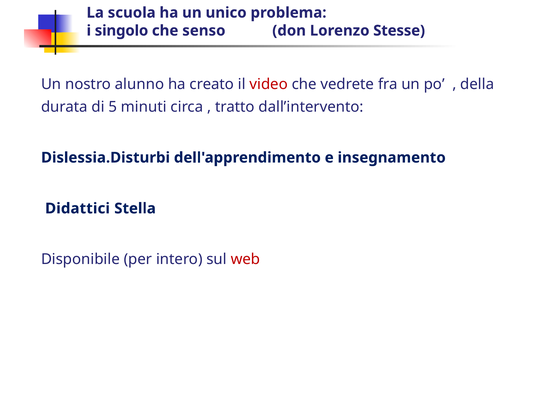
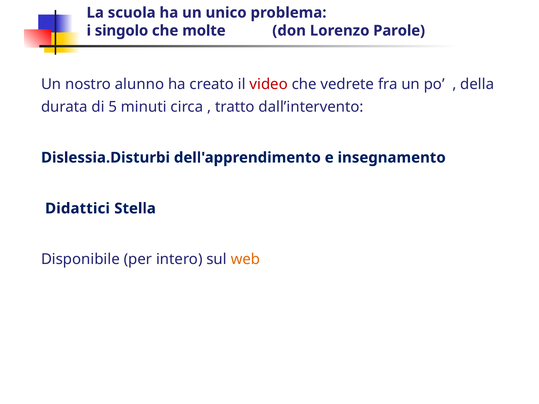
senso: senso -> molte
Stesse: Stesse -> Parole
web colour: red -> orange
